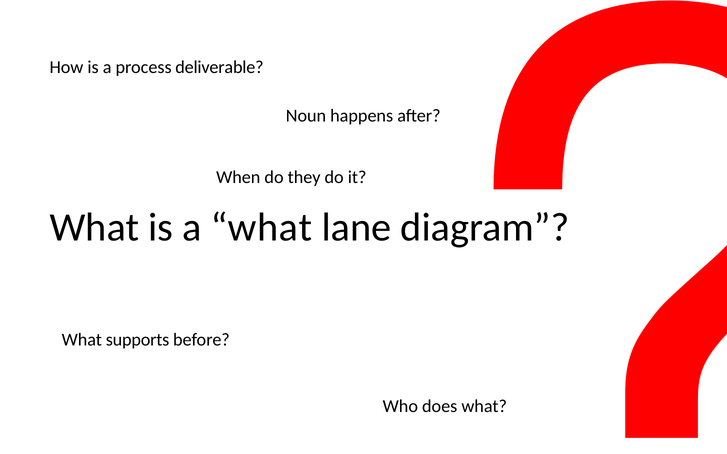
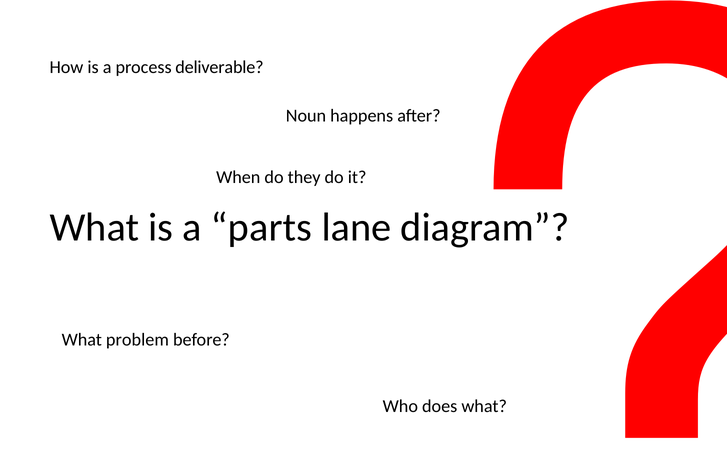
a what: what -> parts
supports: supports -> problem
